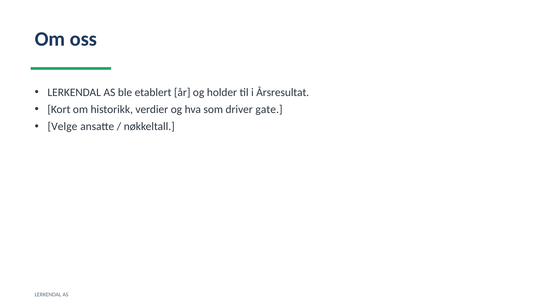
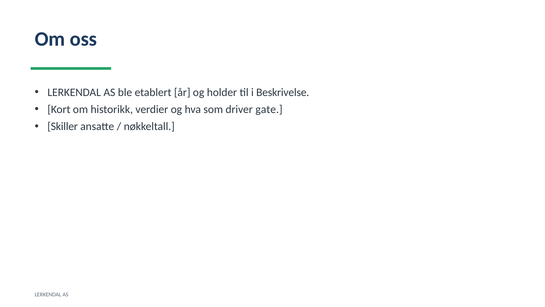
Årsresultat: Årsresultat -> Beskrivelse
Velge: Velge -> Skiller
